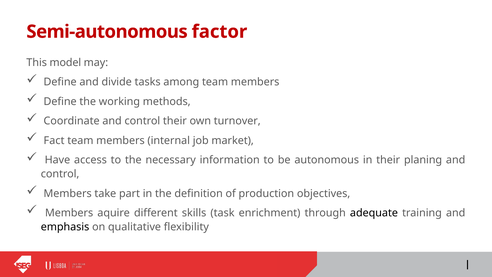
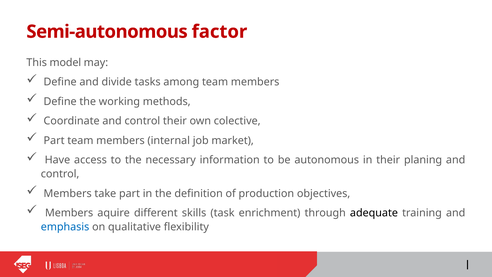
turnover: turnover -> colective
Fact at (54, 140): Fact -> Part
emphasis colour: black -> blue
